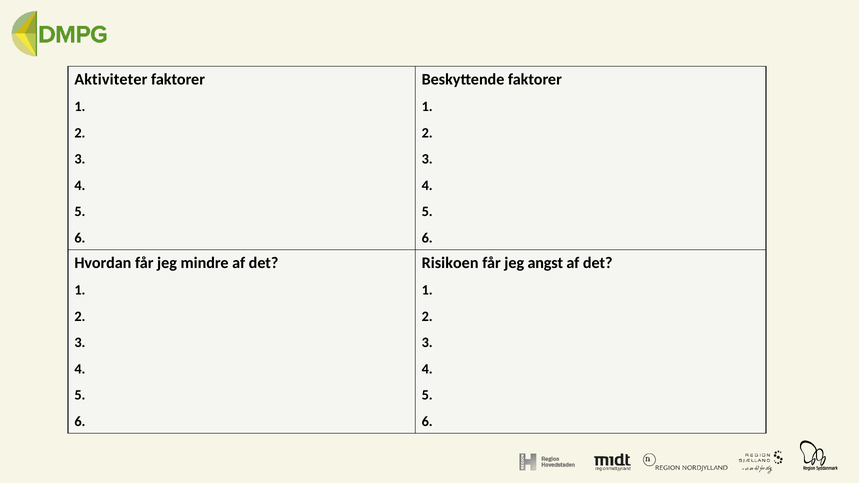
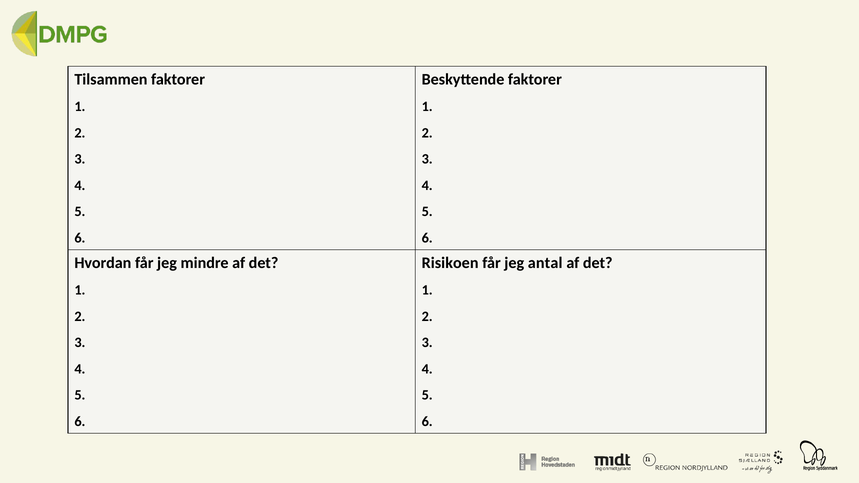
Aktiviteter: Aktiviteter -> Tilsammen
angst: angst -> antal
